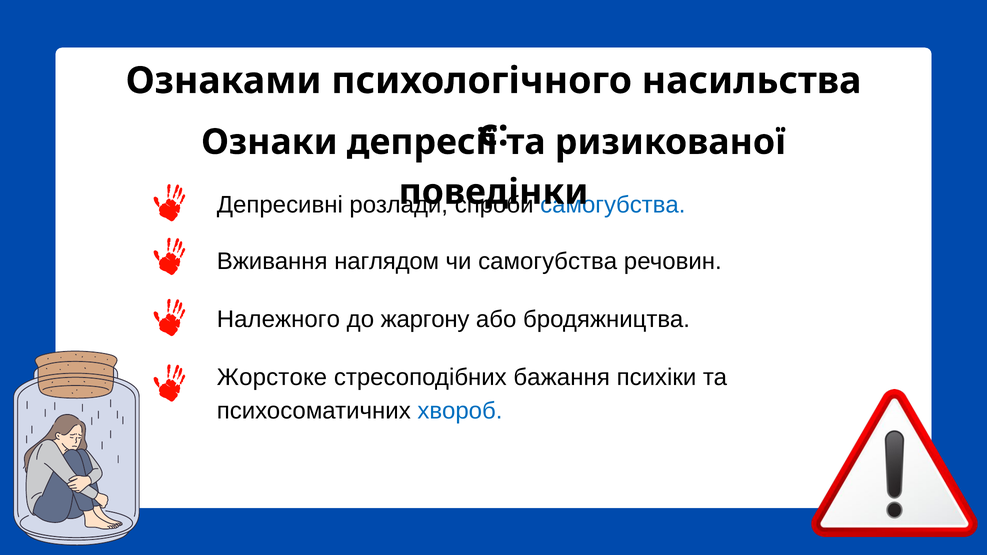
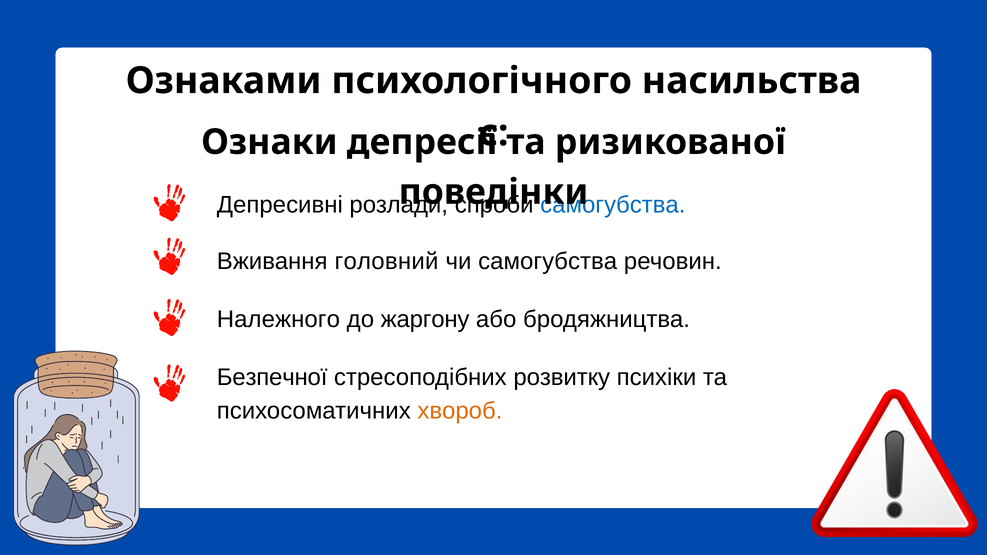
наглядом: наглядом -> головний
Жорстоке: Жорстоке -> Безпечної
бажання: бажання -> розвитку
хвороб colour: blue -> orange
